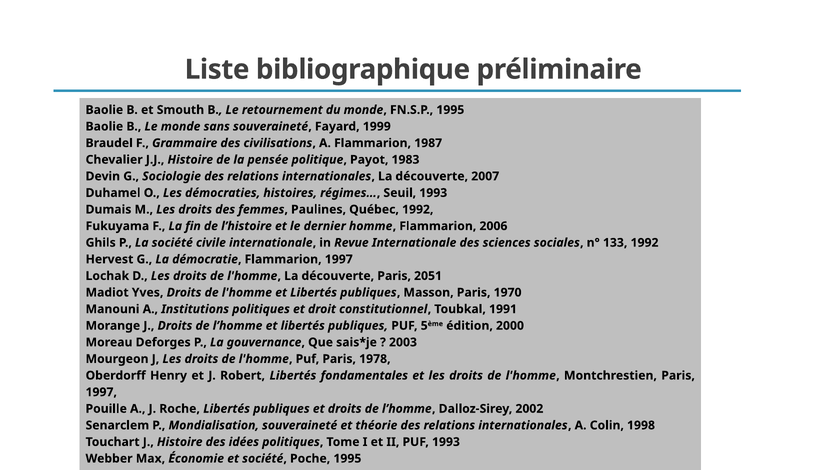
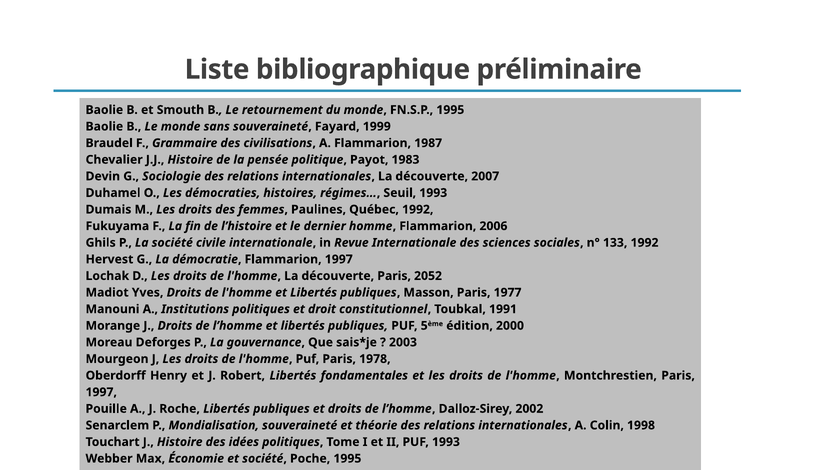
2051: 2051 -> 2052
1970: 1970 -> 1977
